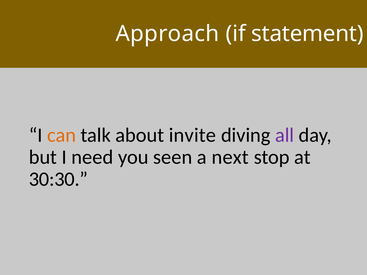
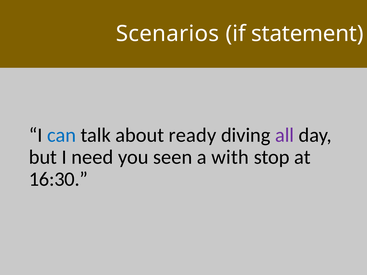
Approach: Approach -> Scenarios
can colour: orange -> blue
invite: invite -> ready
next: next -> with
30:30: 30:30 -> 16:30
